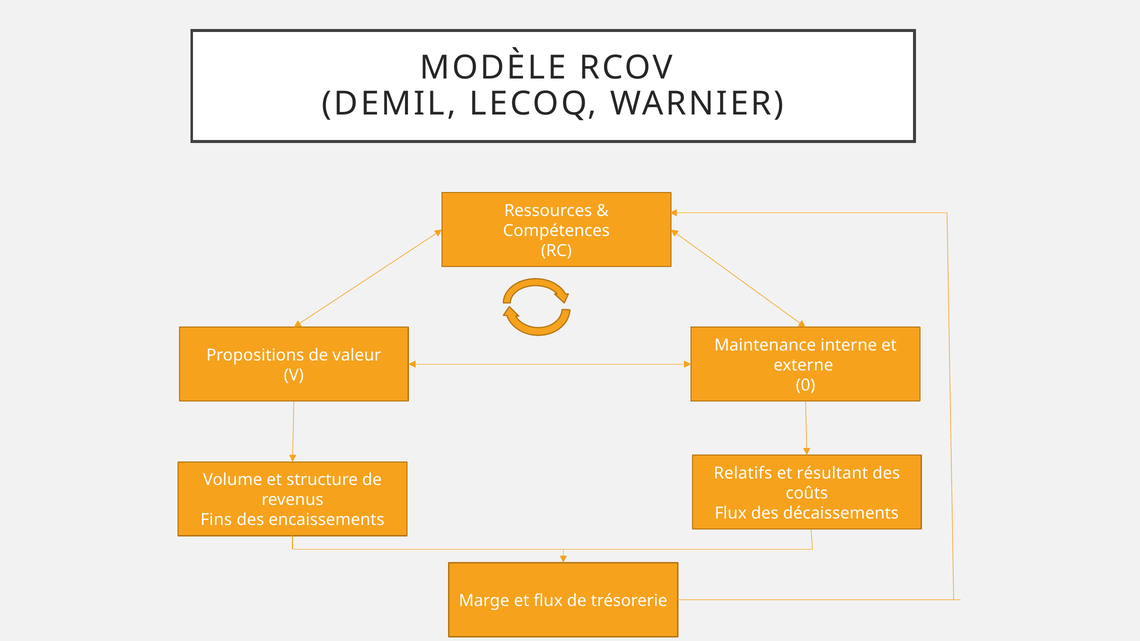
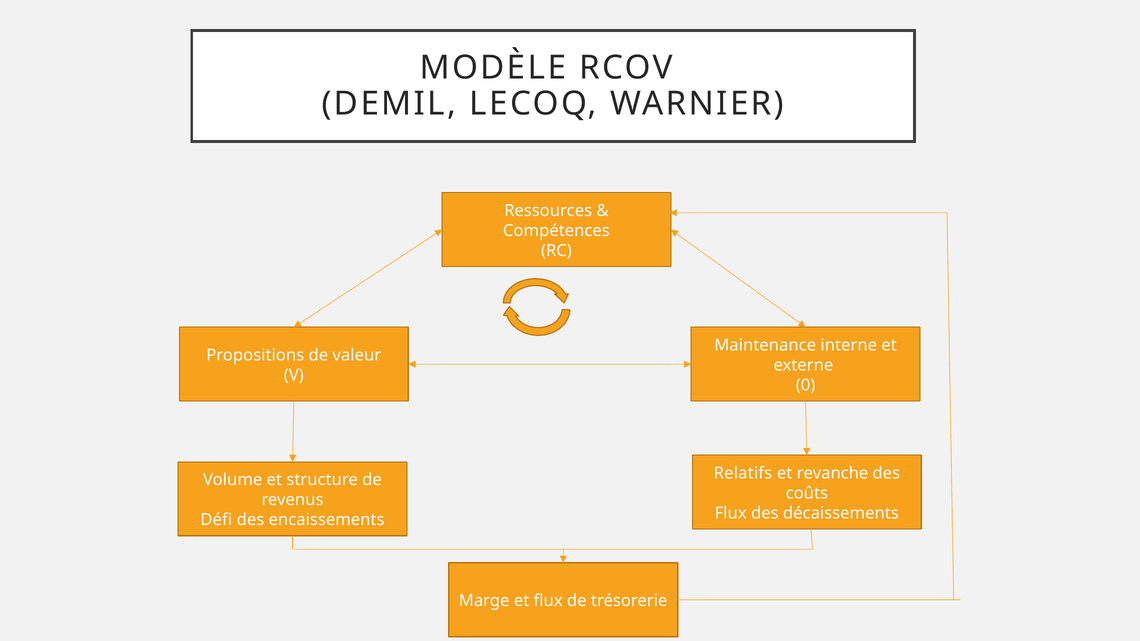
résultant: résultant -> revanche
Fins: Fins -> Défi
